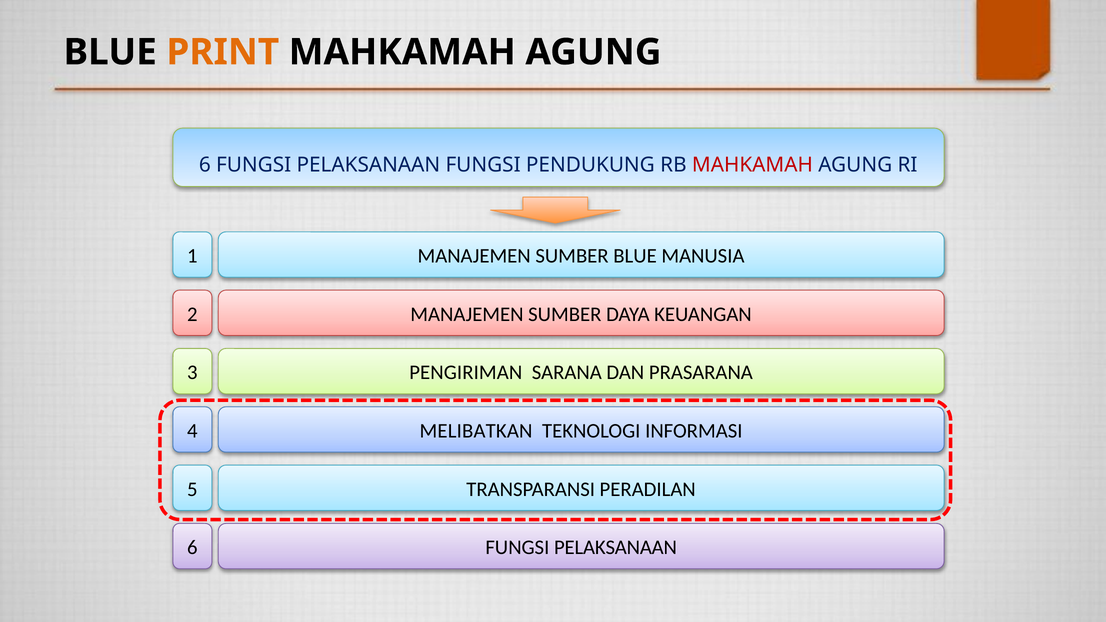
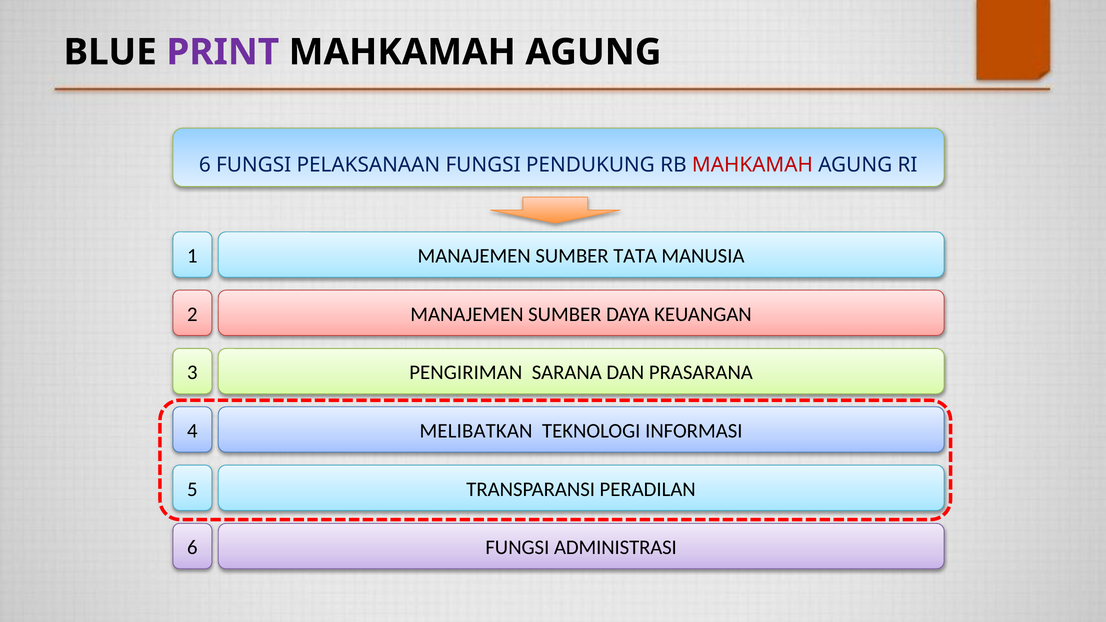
PRINT colour: orange -> purple
SUMBER BLUE: BLUE -> TATA
PELAKSANAAN at (615, 548): PELAKSANAAN -> ADMINISTRASI
